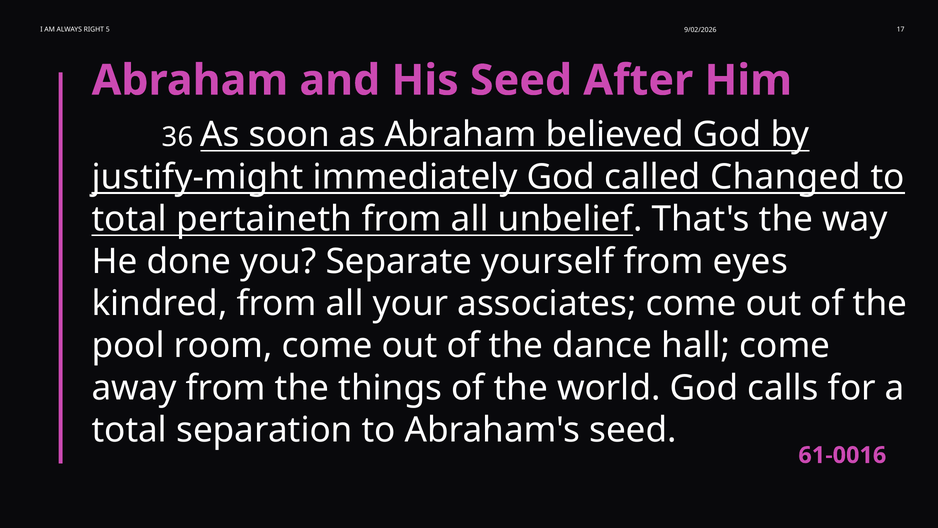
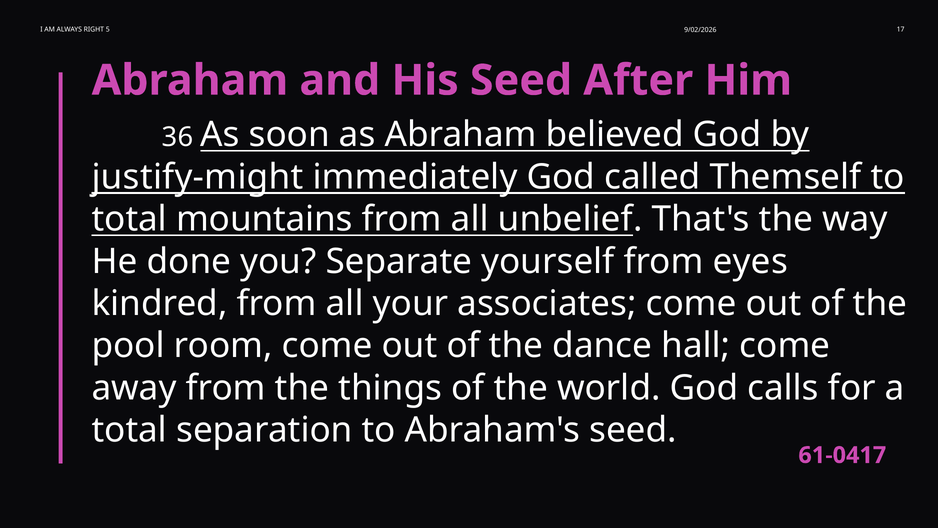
Changed: Changed -> Themself
pertaineth: pertaineth -> mountains
61-0016: 61-0016 -> 61-0417
